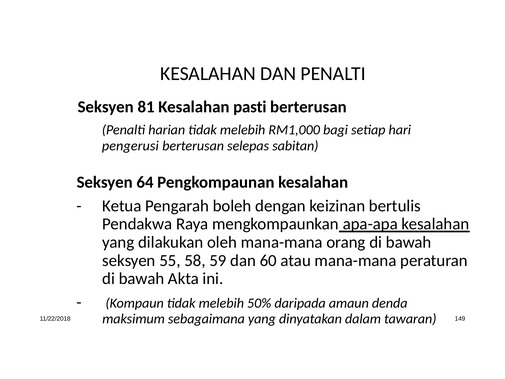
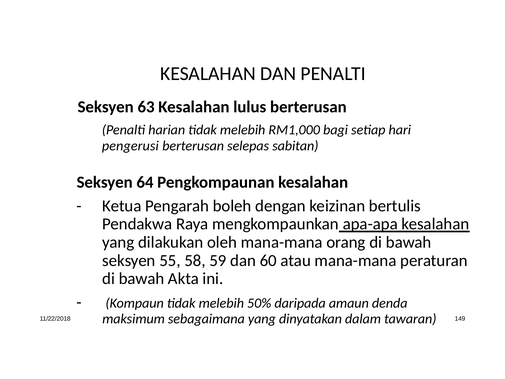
81: 81 -> 63
pasti: pasti -> lulus
